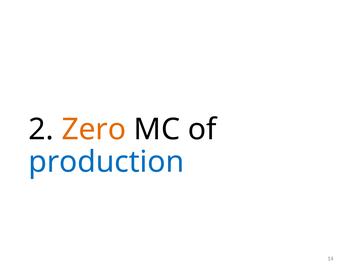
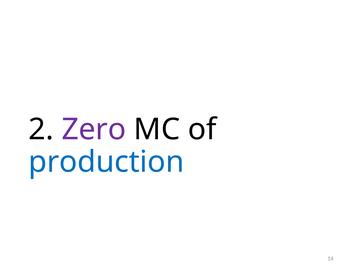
Zero colour: orange -> purple
